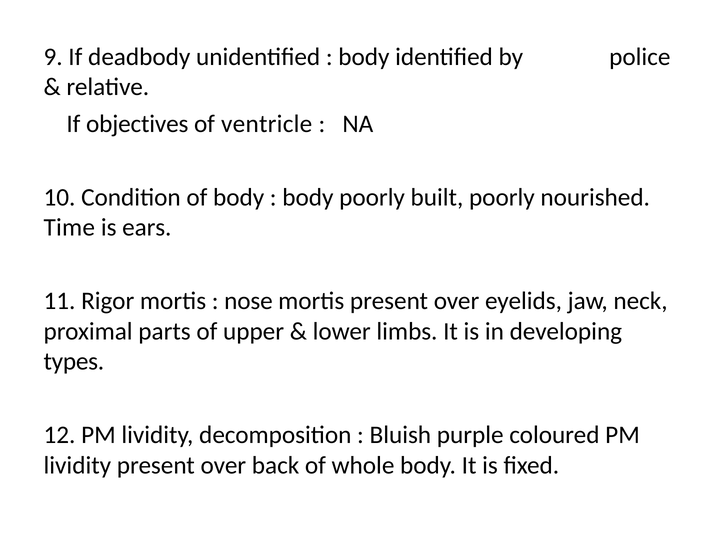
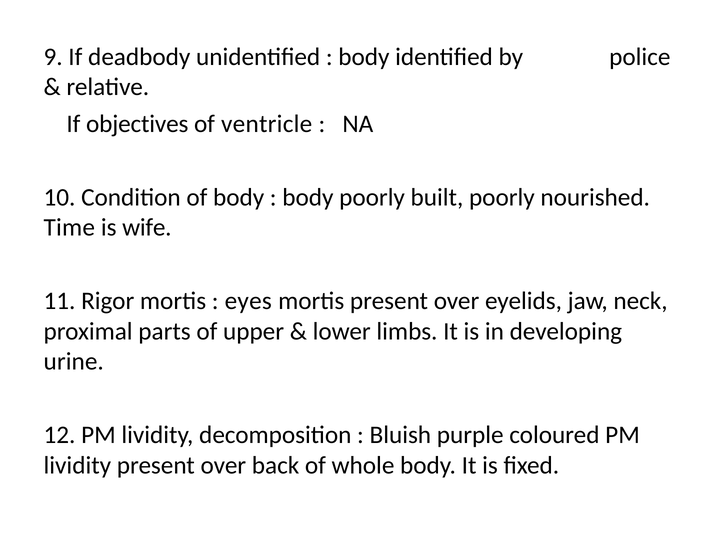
ears: ears -> wife
nose: nose -> eyes
types: types -> urine
